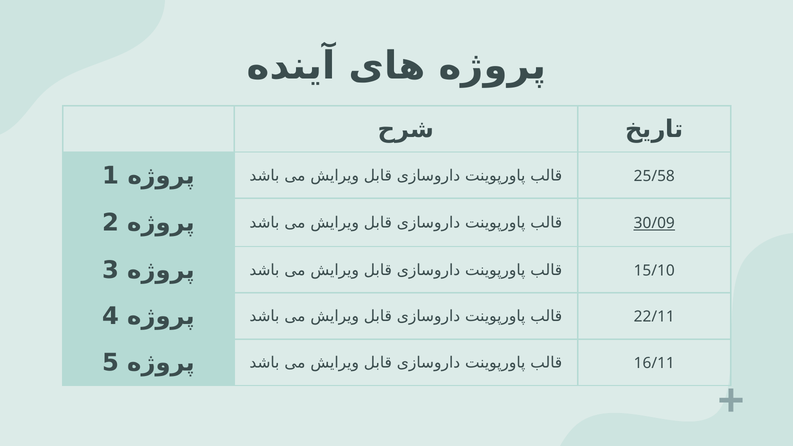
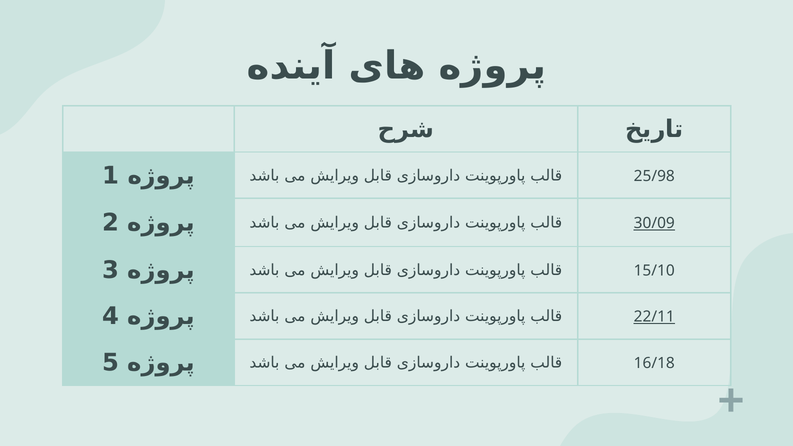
25/58: 25/58 -> 25/98
22/11 underline: none -> present
16/11: 16/11 -> 16/18
